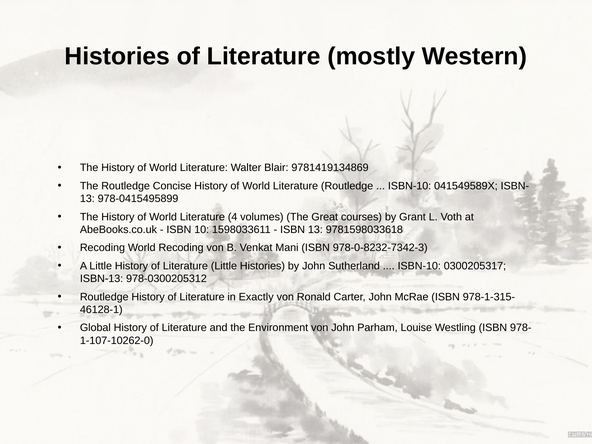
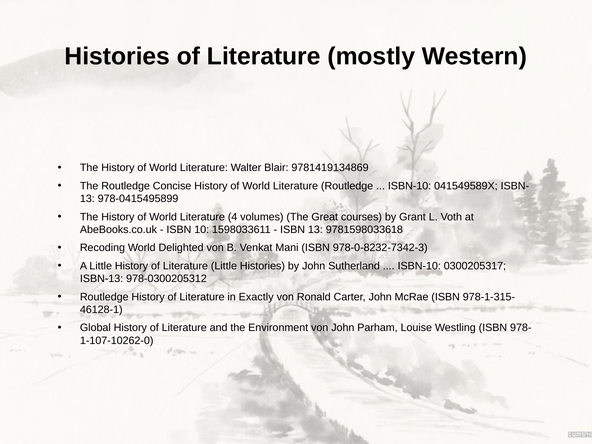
World Recoding: Recoding -> Delighted
